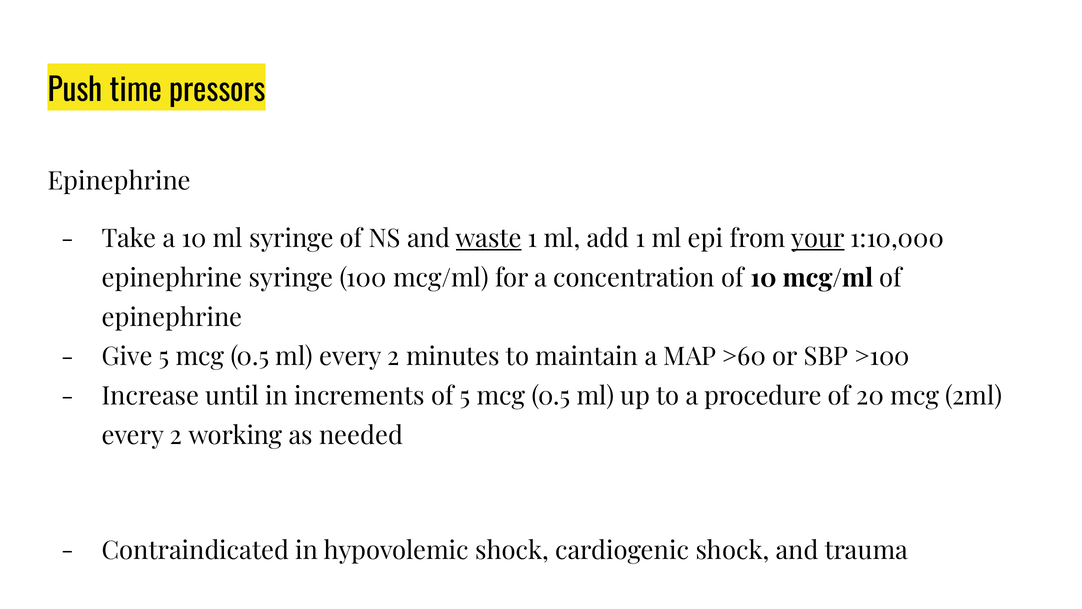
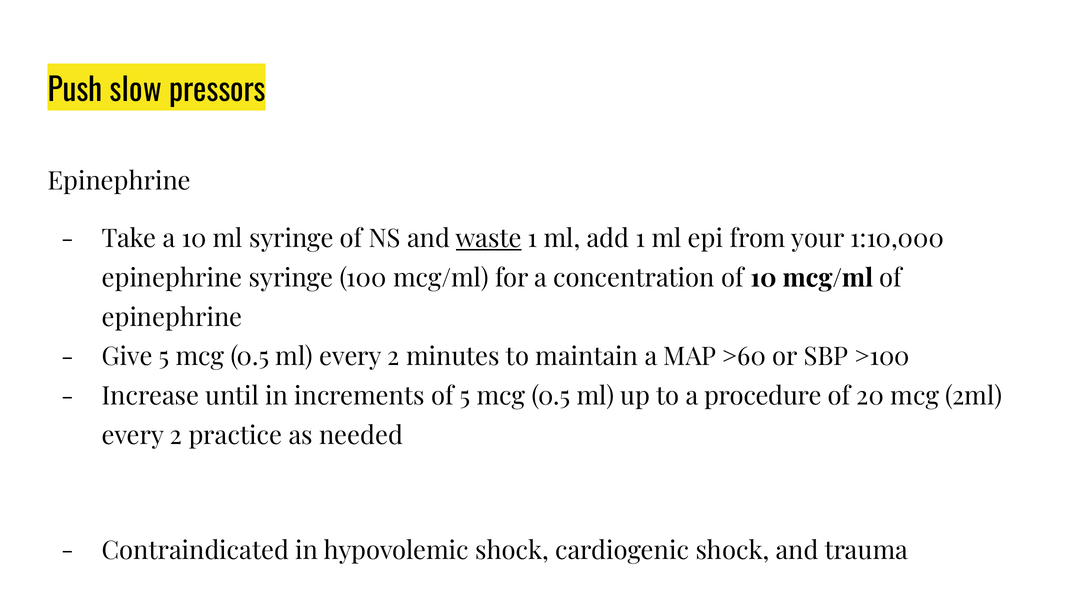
time: time -> slow
your underline: present -> none
working: working -> practice
